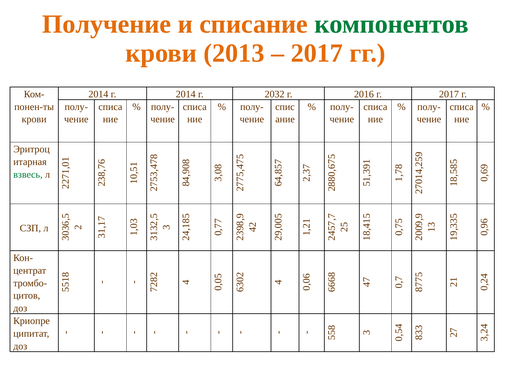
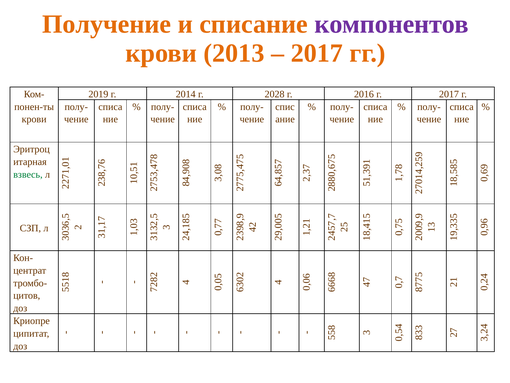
компонентов colour: green -> purple
2014 at (98, 94): 2014 -> 2019
2032: 2032 -> 2028
